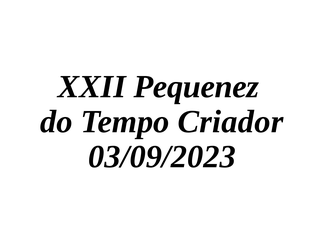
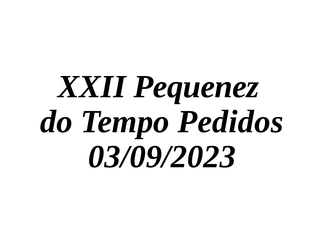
Criador: Criador -> Pedidos
